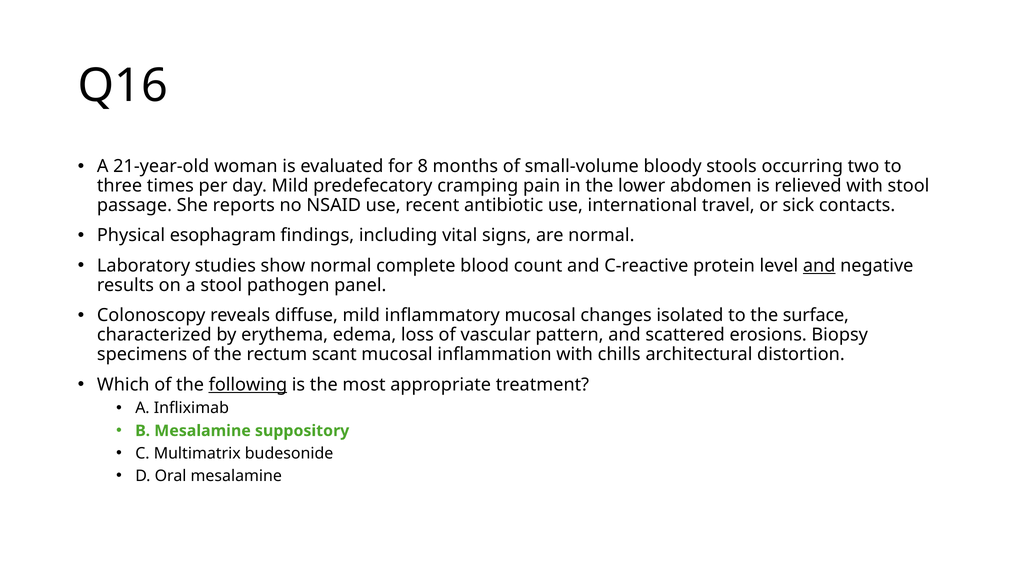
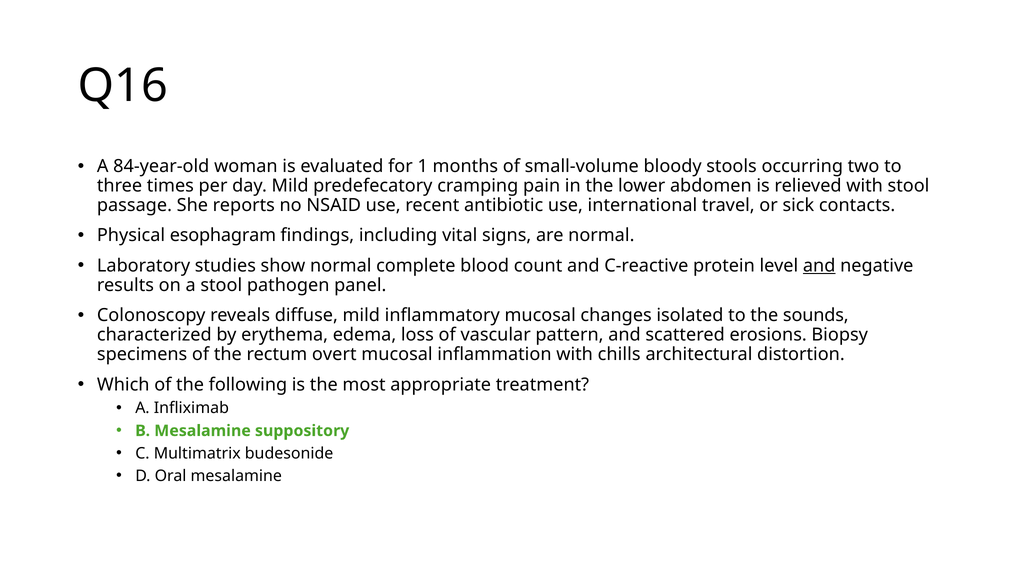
21-year-old: 21-year-old -> 84-year-old
8: 8 -> 1
surface: surface -> sounds
scant: scant -> overt
following underline: present -> none
